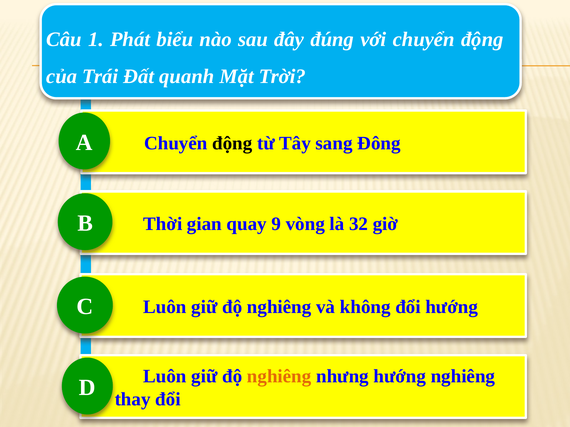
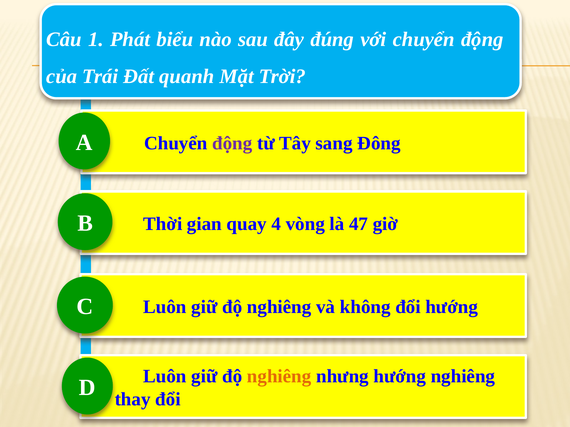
động at (232, 143) colour: black -> purple
9: 9 -> 4
32: 32 -> 47
